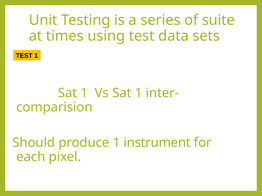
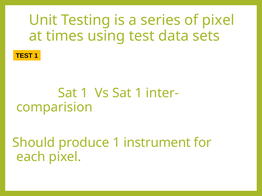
of suite: suite -> pixel
